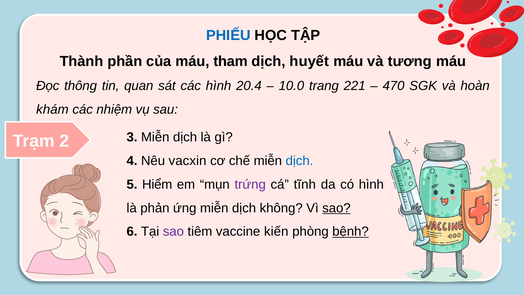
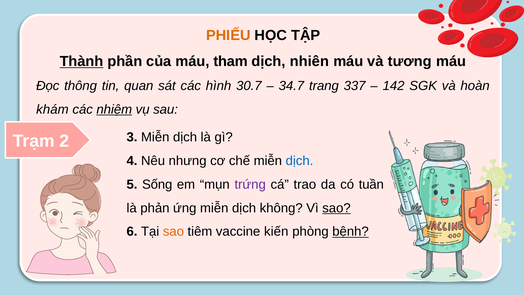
PHIẾU colour: blue -> orange
Thành underline: none -> present
huyết: huyết -> nhiên
20.4: 20.4 -> 30.7
10.0: 10.0 -> 34.7
221: 221 -> 337
470: 470 -> 142
nhiệm underline: none -> present
vacxin: vacxin -> nhưng
Hiểm: Hiểm -> Sống
tĩnh: tĩnh -> trao
có hình: hình -> tuần
sao at (173, 231) colour: purple -> orange
